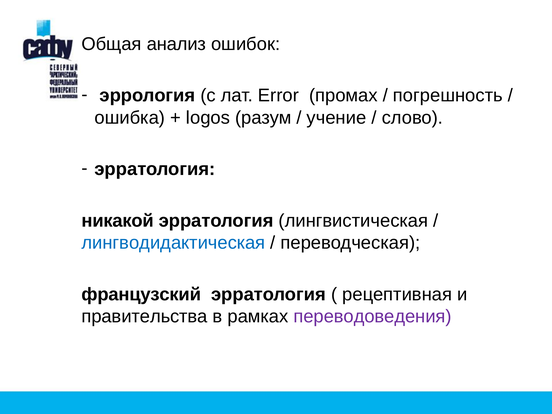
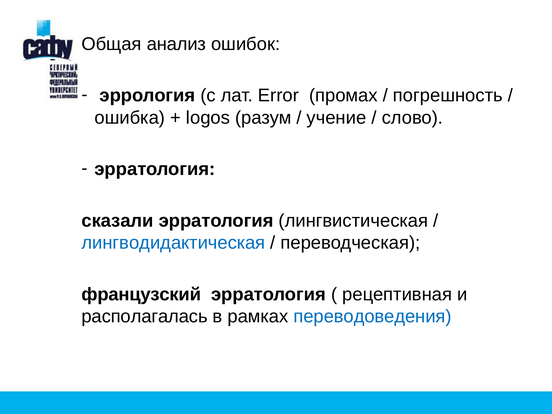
никакой: никакой -> сказали
правительства: правительства -> располагалась
переводоведения colour: purple -> blue
